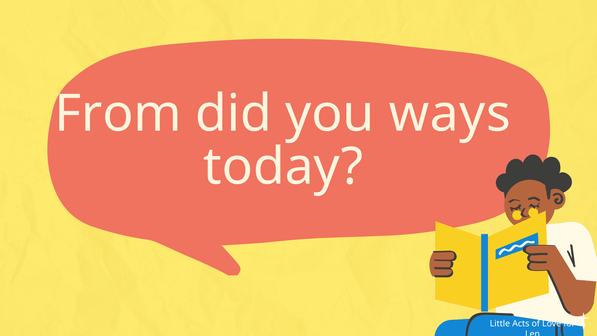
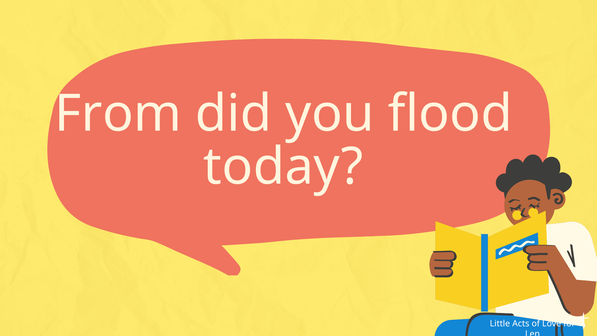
ways: ways -> flood
